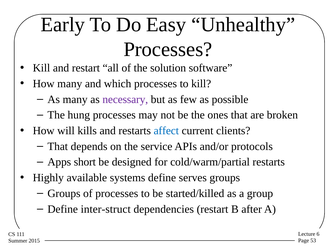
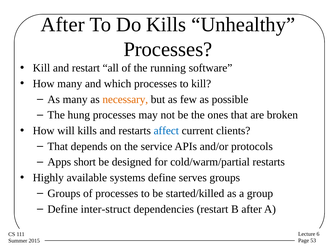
Early at (63, 25): Early -> After
Do Easy: Easy -> Kills
solution: solution -> running
necessary colour: purple -> orange
